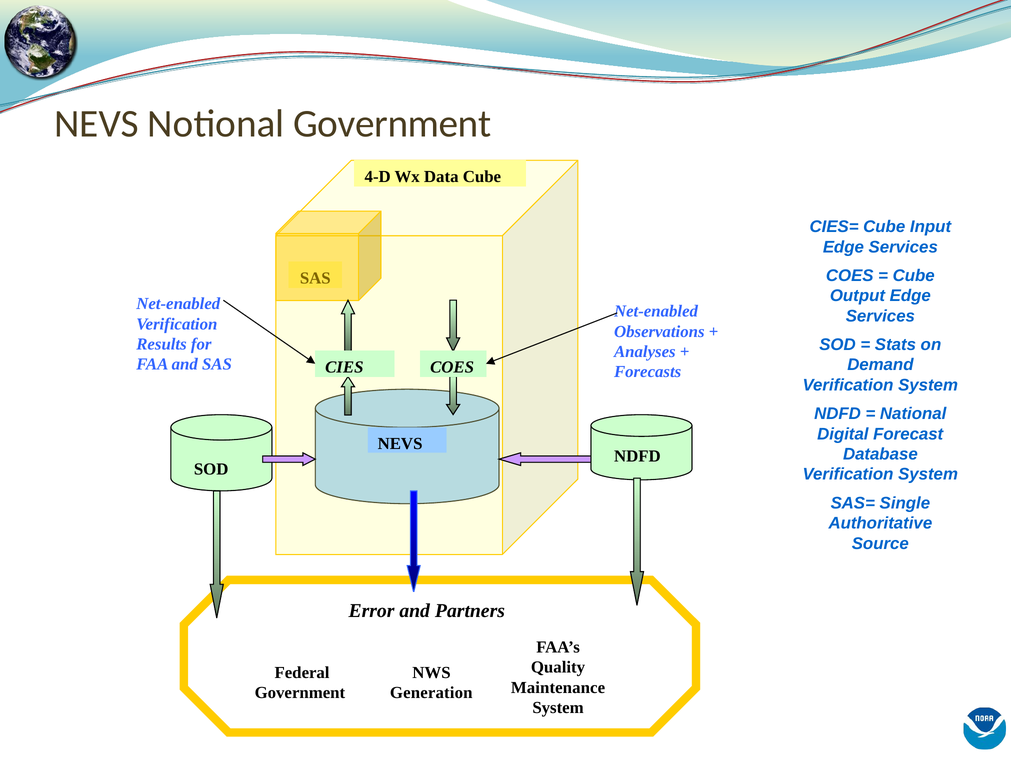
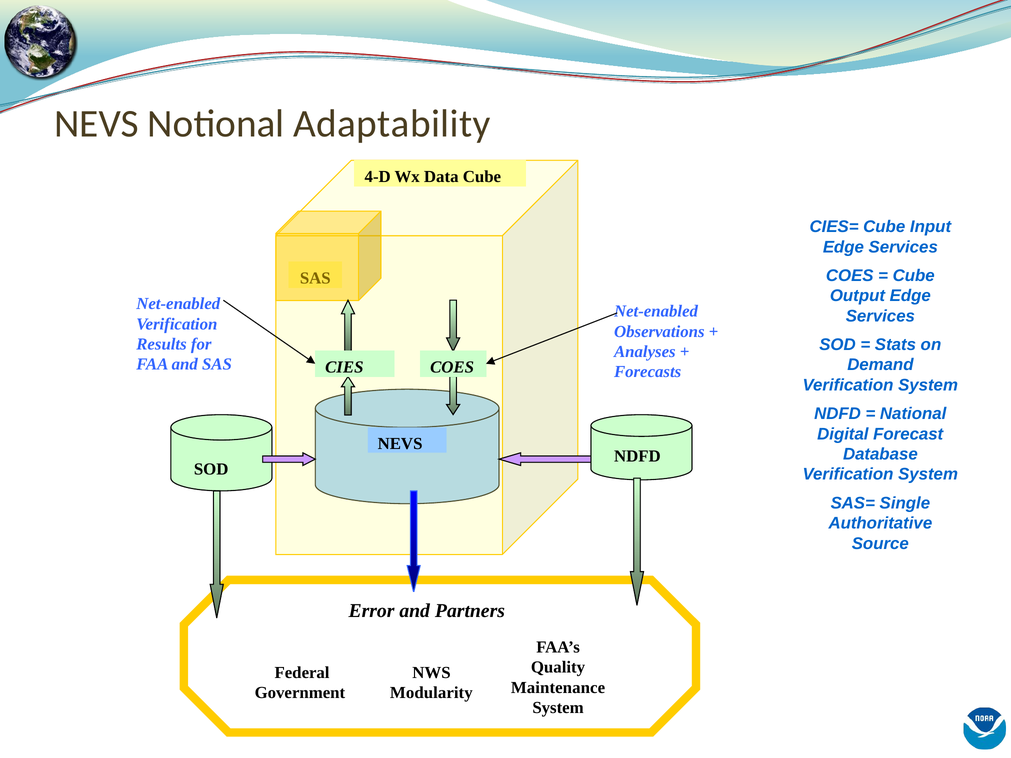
Notional Government: Government -> Adaptability
Generation: Generation -> Modularity
